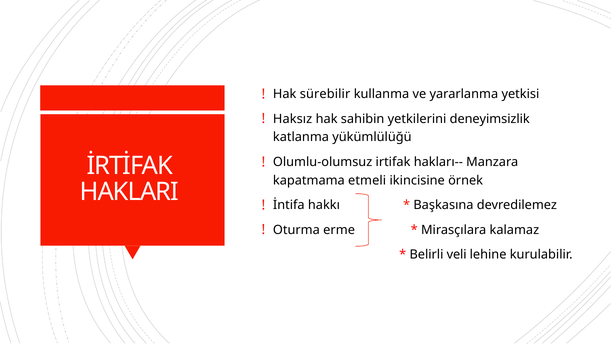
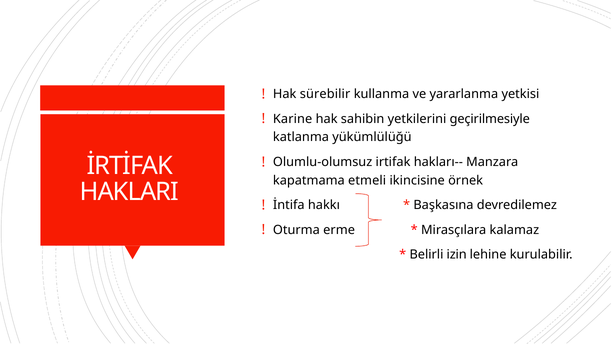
Haksız: Haksız -> Karine
deneyimsizlik: deneyimsizlik -> geçirilmesiyle
veli: veli -> izin
